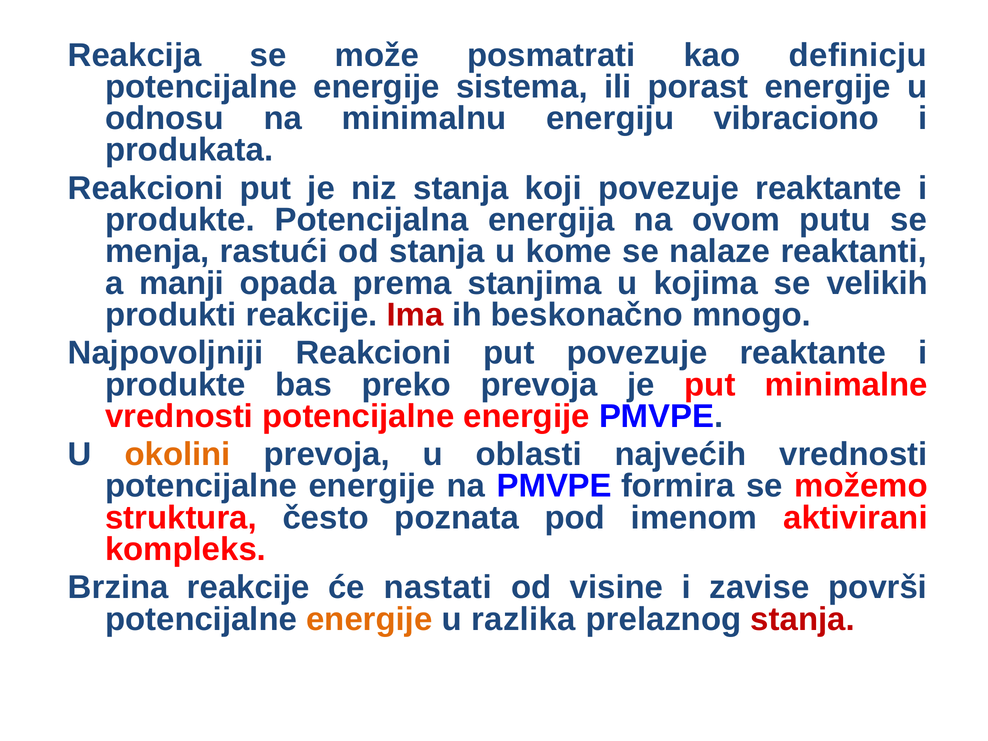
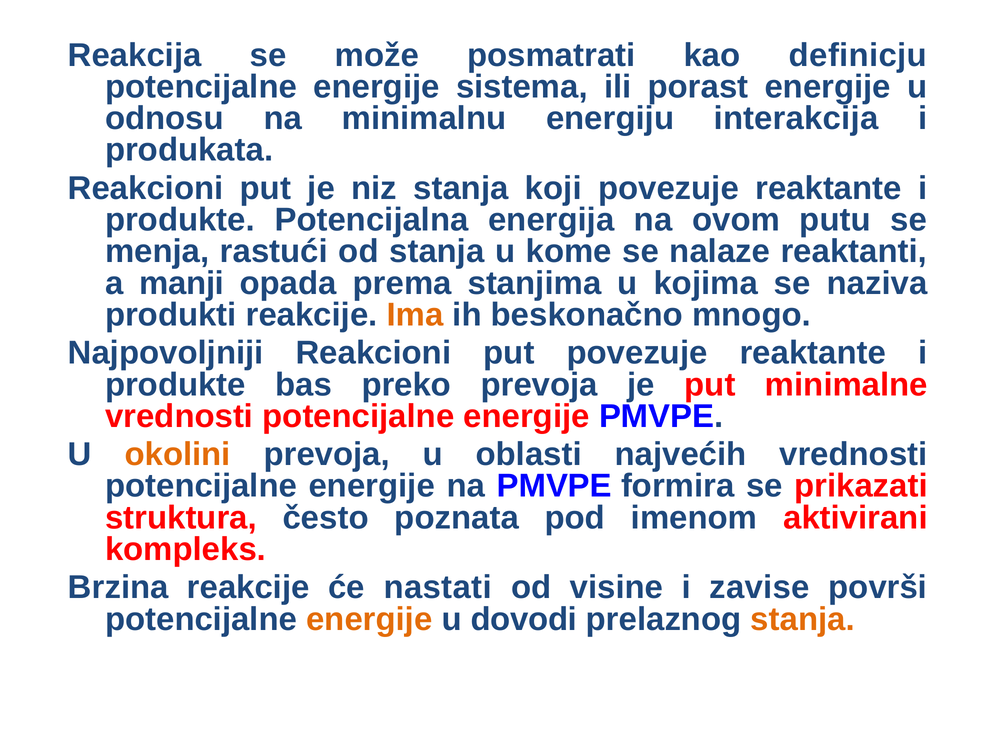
vibraciono: vibraciono -> interakcija
velikih: velikih -> naziva
Ima colour: red -> orange
možemo: možemo -> prikazati
razlika: razlika -> dovodi
stanja at (803, 619) colour: red -> orange
